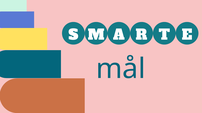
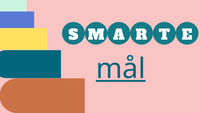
mål underline: none -> present
